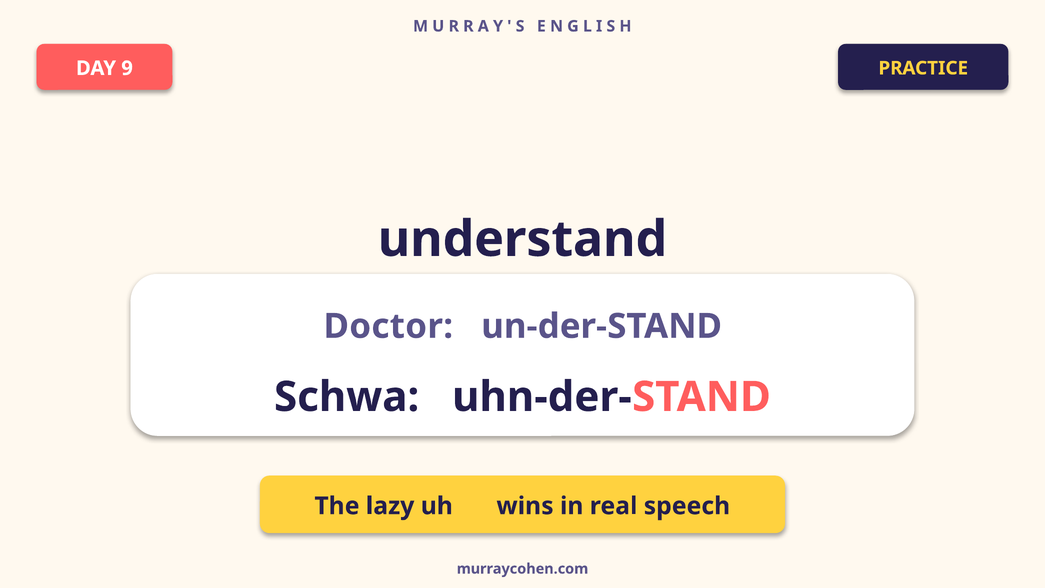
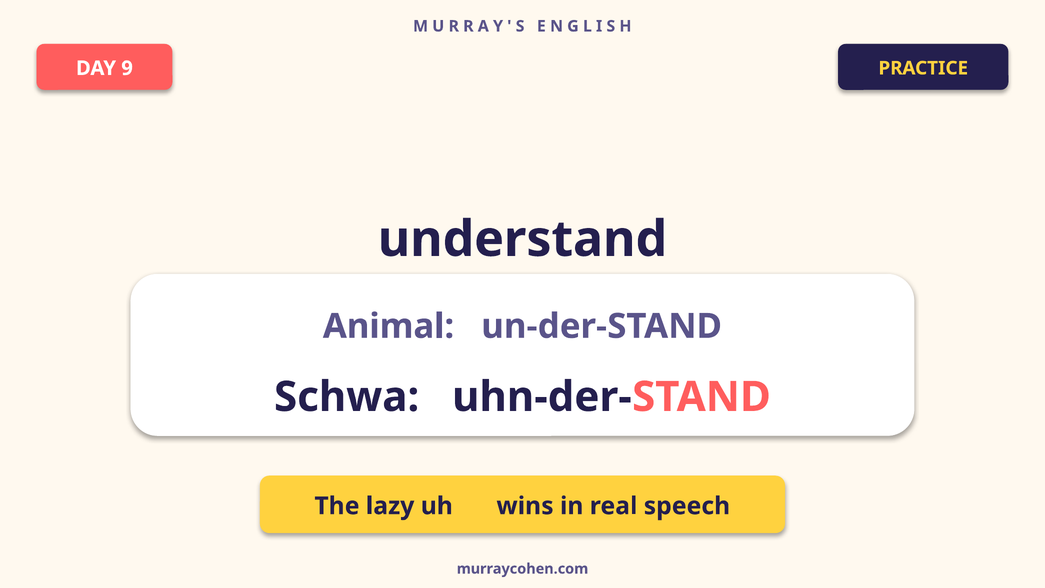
Doctor: Doctor -> Animal
